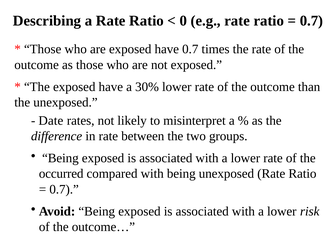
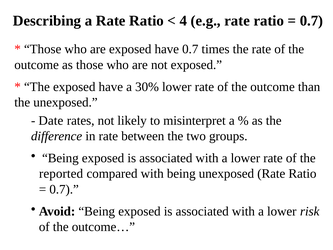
0: 0 -> 4
occurred: occurred -> reported
